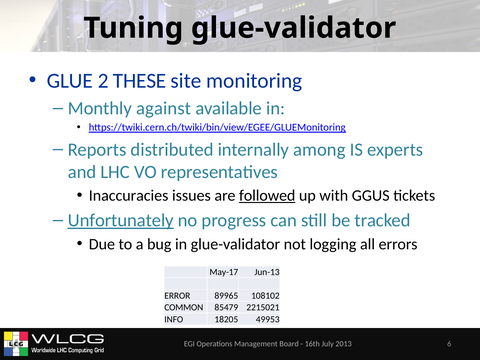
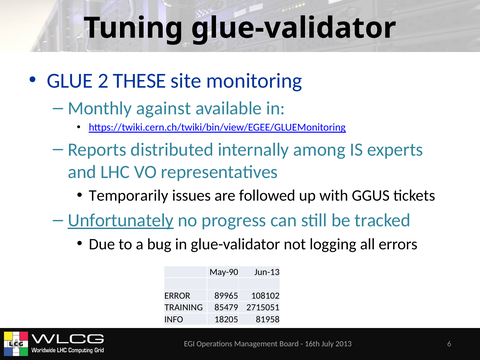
Inaccuracies: Inaccuracies -> Temporarily
followed underline: present -> none
May-17: May-17 -> May-90
COMMON: COMMON -> TRAINING
2215021: 2215021 -> 2715051
49953: 49953 -> 81958
